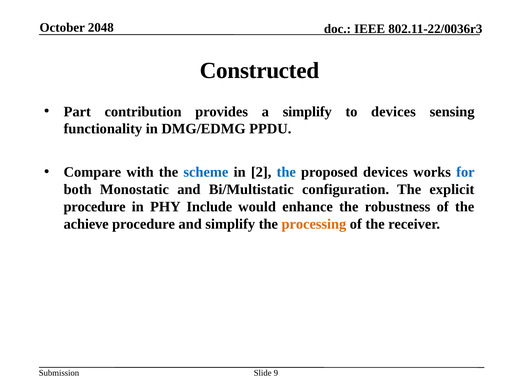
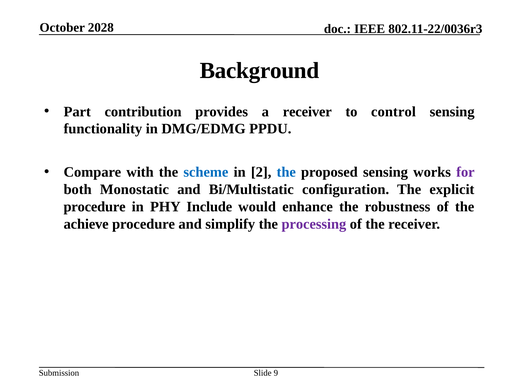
2048: 2048 -> 2028
Constructed: Constructed -> Background
a simplify: simplify -> receiver
to devices: devices -> control
proposed devices: devices -> sensing
for colour: blue -> purple
processing colour: orange -> purple
